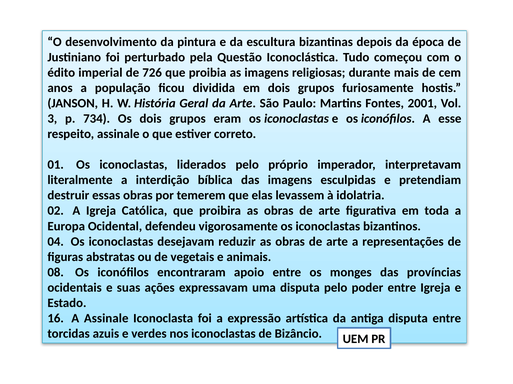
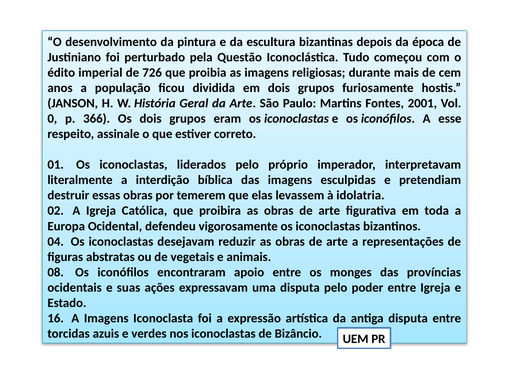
3: 3 -> 0
734: 734 -> 366
A Assinale: Assinale -> Imagens
